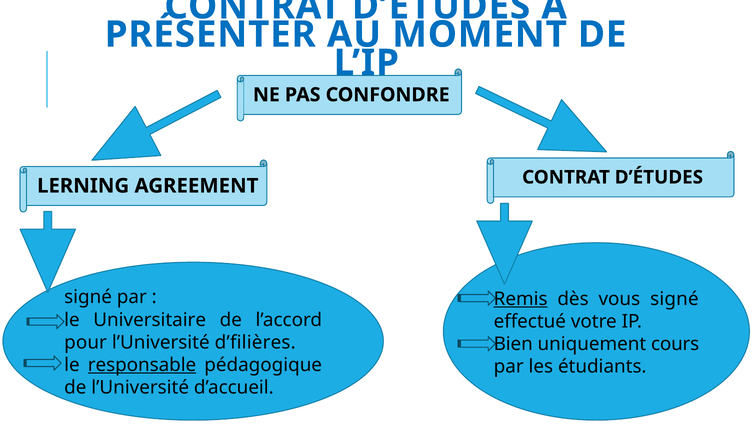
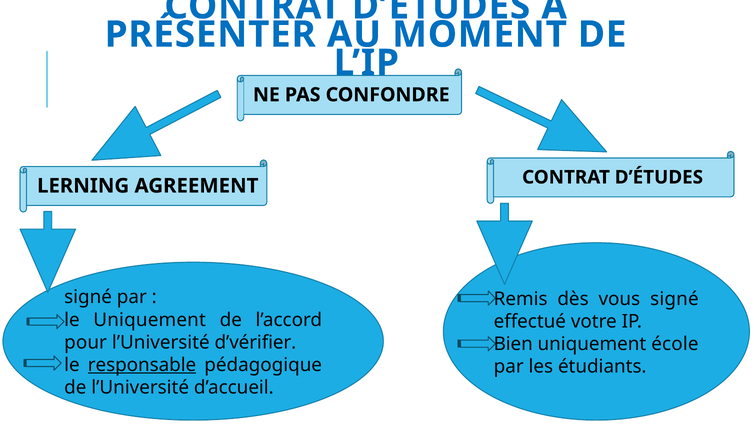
Remis underline: present -> none
le Universitaire: Universitaire -> Uniquement
d’filières: d’filières -> d’vérifier
cours: cours -> école
